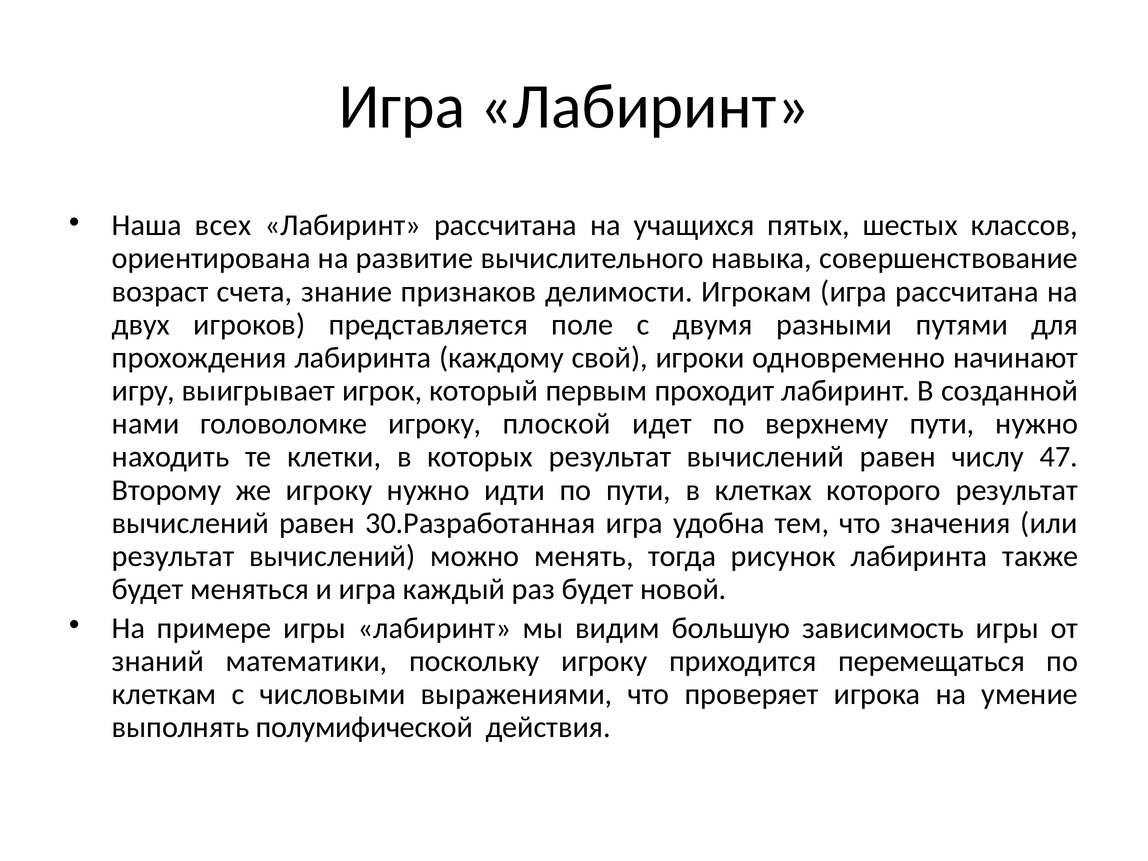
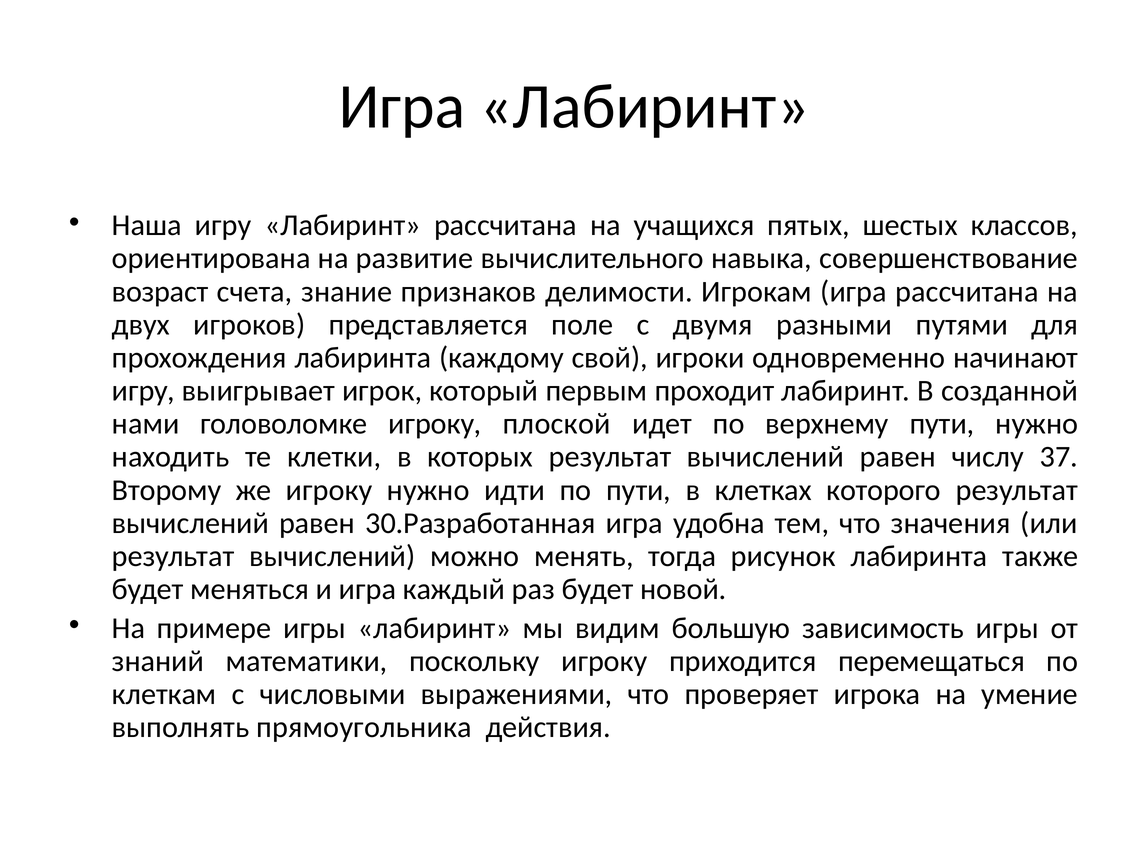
Наша всех: всех -> игру
47: 47 -> 37
полумифической: полумифической -> прямоугольника
